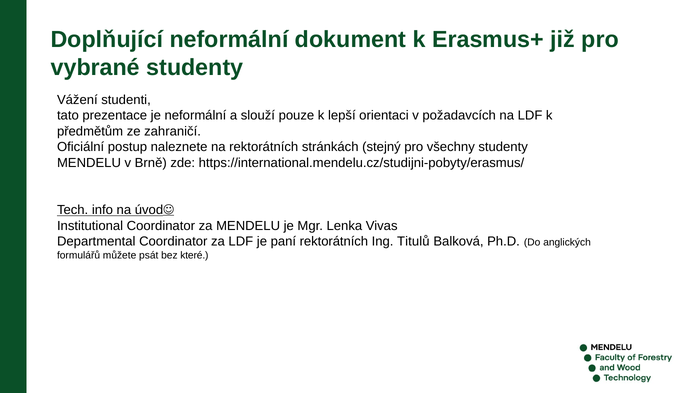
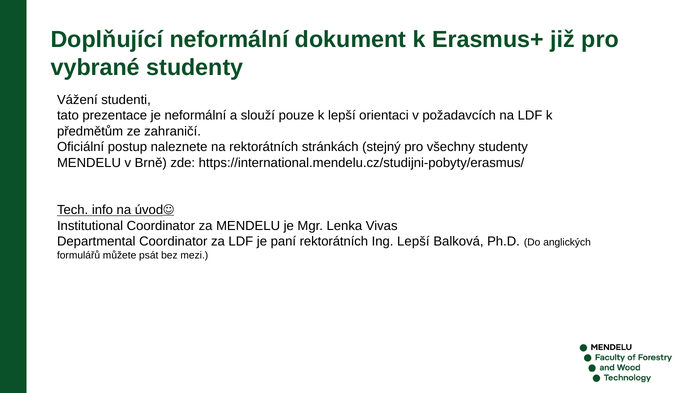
Ing Titulů: Titulů -> Lepší
které: které -> mezi
